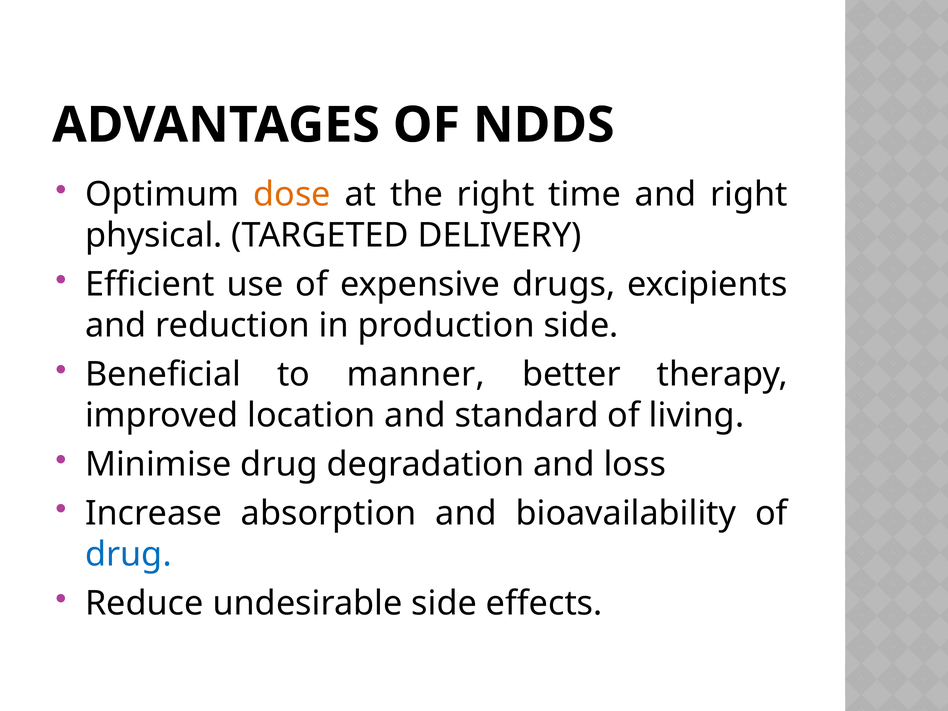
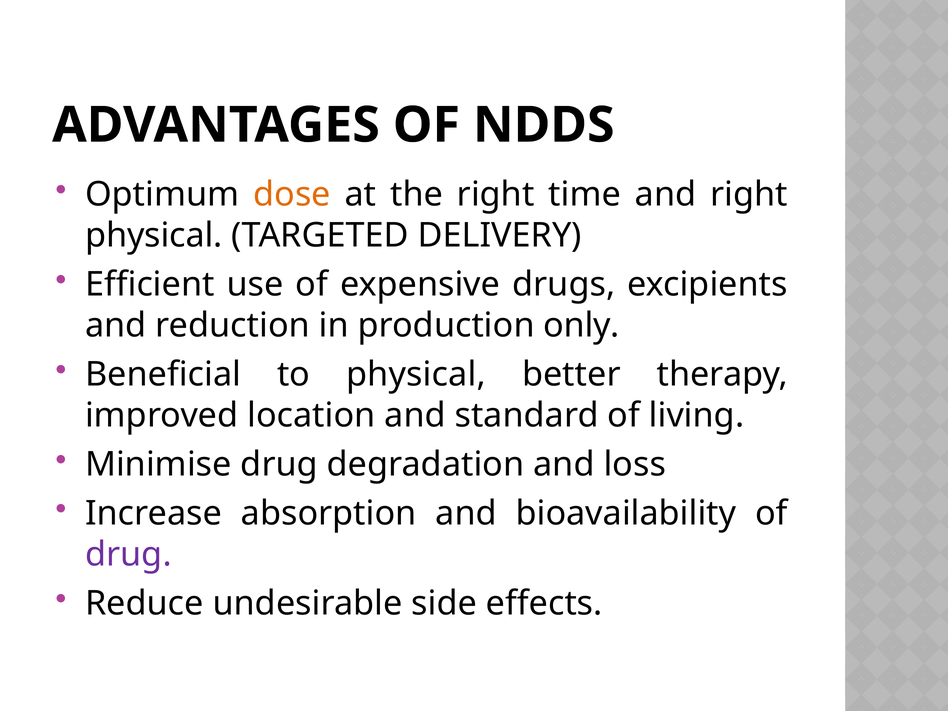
production side: side -> only
to manner: manner -> physical
drug at (128, 555) colour: blue -> purple
